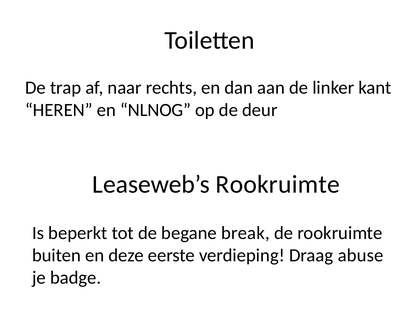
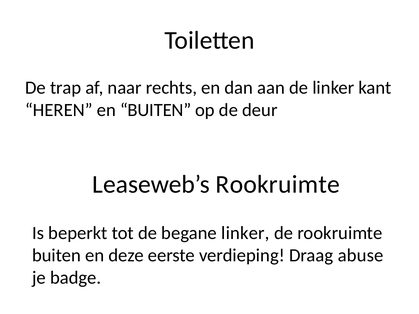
en NLNOG: NLNOG -> BUITEN
begane break: break -> linker
